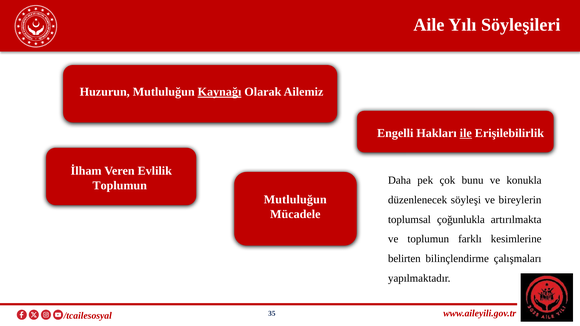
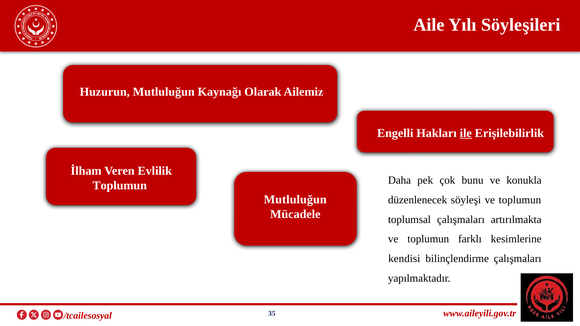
Kaynağı underline: present -> none
söyleşi ve bireylerin: bireylerin -> toplumun
toplumsal çoğunlukla: çoğunlukla -> çalışmaları
belirten: belirten -> kendisi
